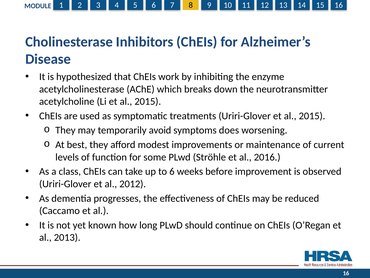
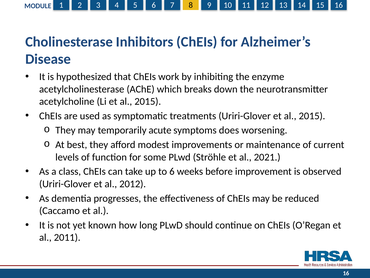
avoid: avoid -> acute
2016: 2016 -> 2021
2013: 2013 -> 2011
